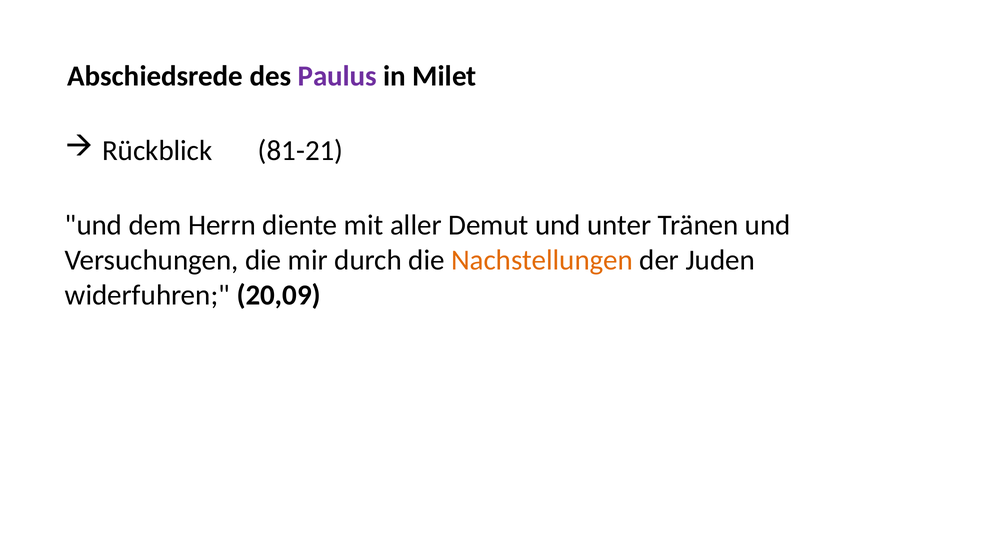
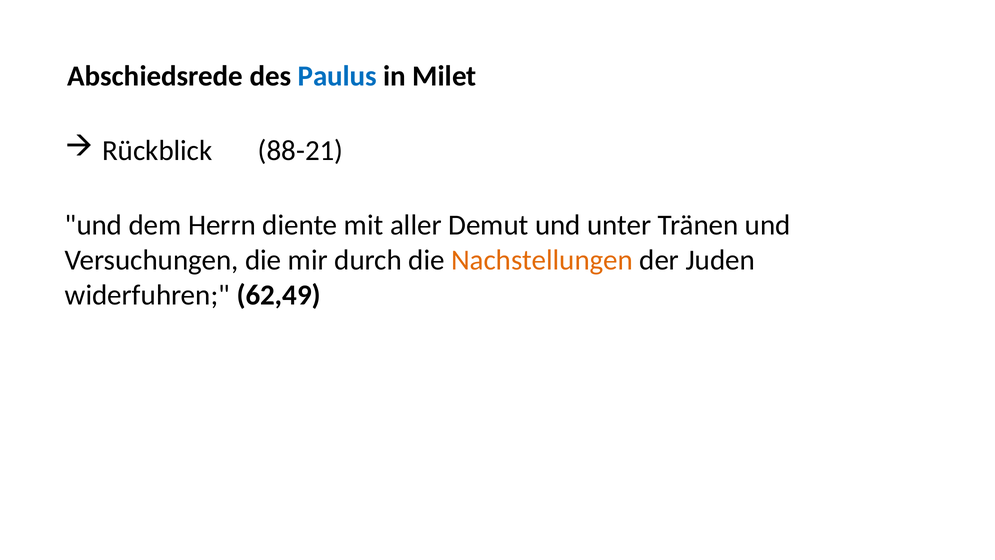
Paulus colour: purple -> blue
81-21: 81-21 -> 88-21
20,09: 20,09 -> 62,49
